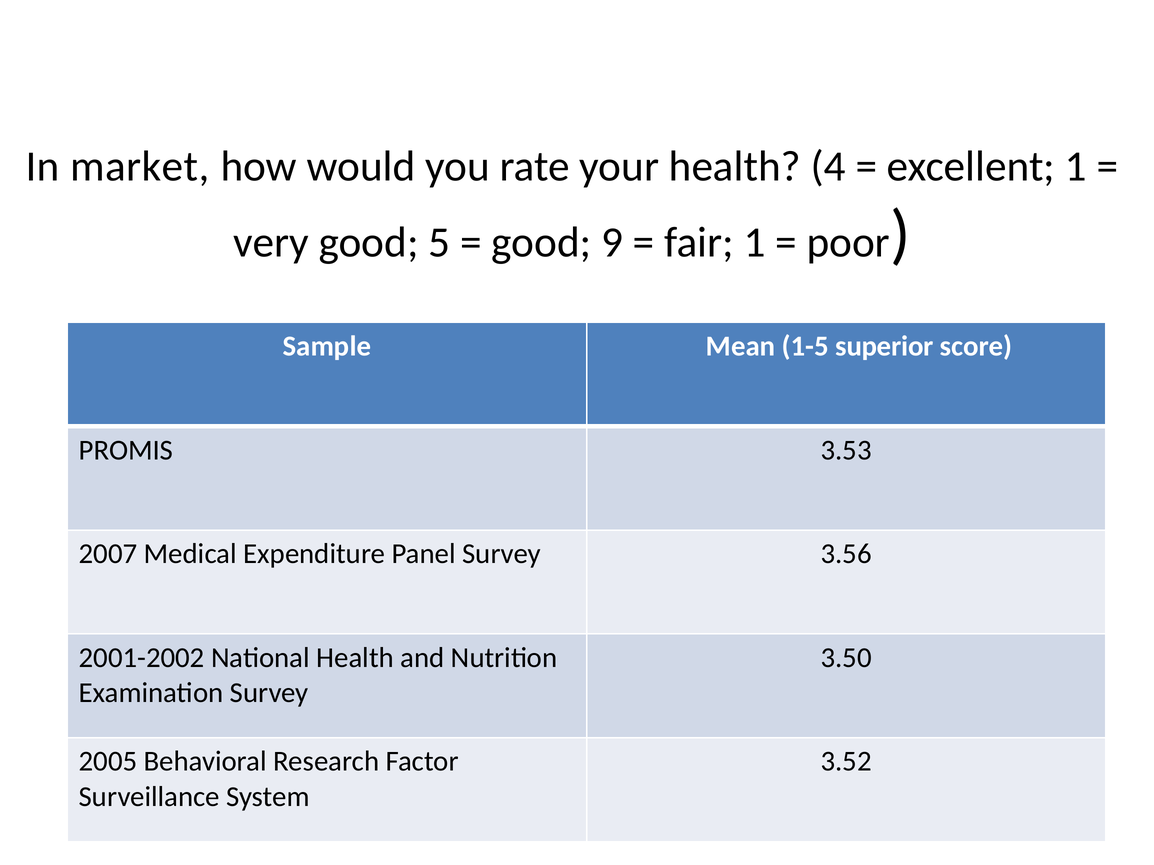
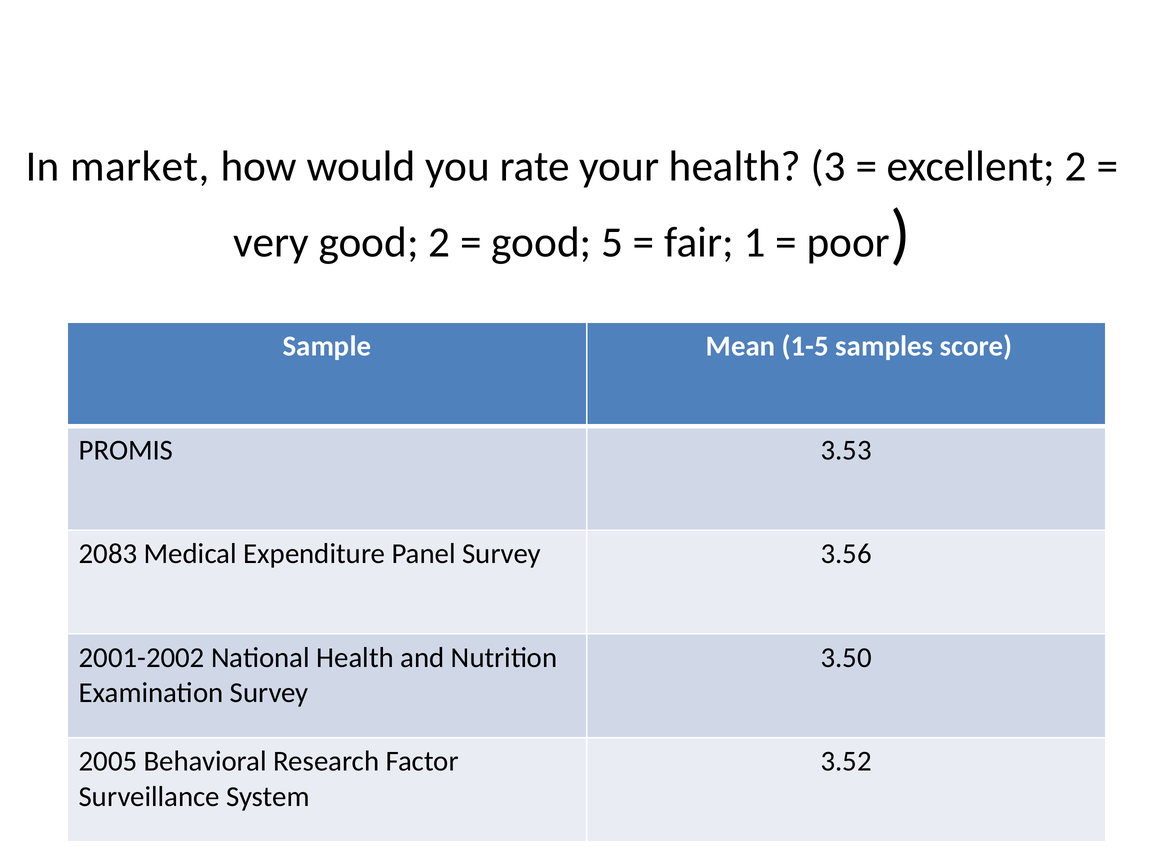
4: 4 -> 3
excellent 1: 1 -> 2
good 5: 5 -> 2
9: 9 -> 5
superior: superior -> samples
2007: 2007 -> 2083
